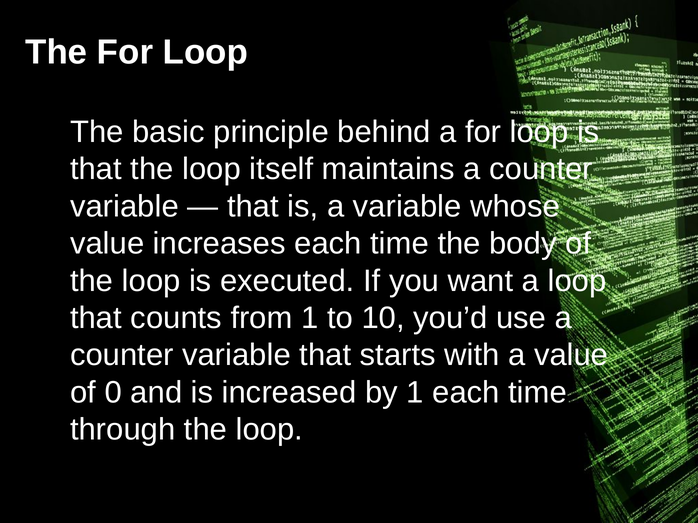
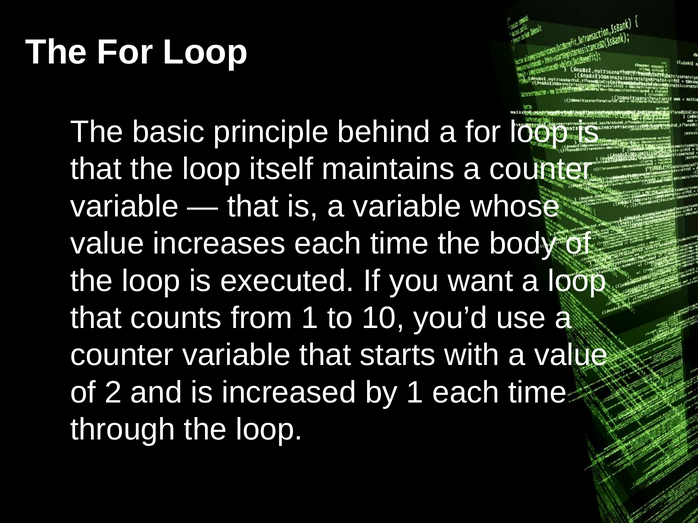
0: 0 -> 2
